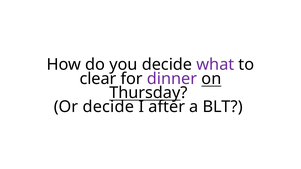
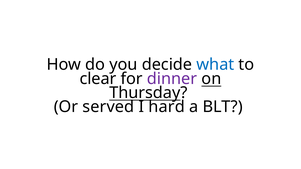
what colour: purple -> blue
Or decide: decide -> served
after: after -> hard
